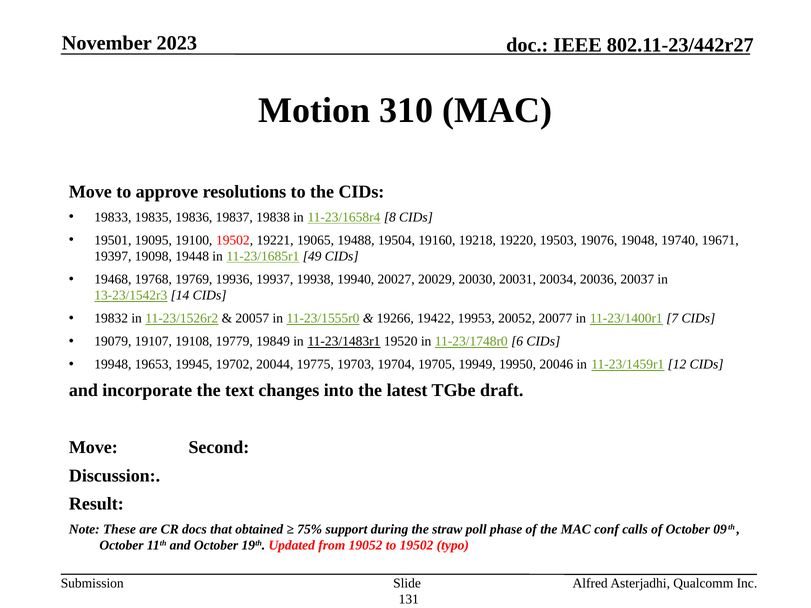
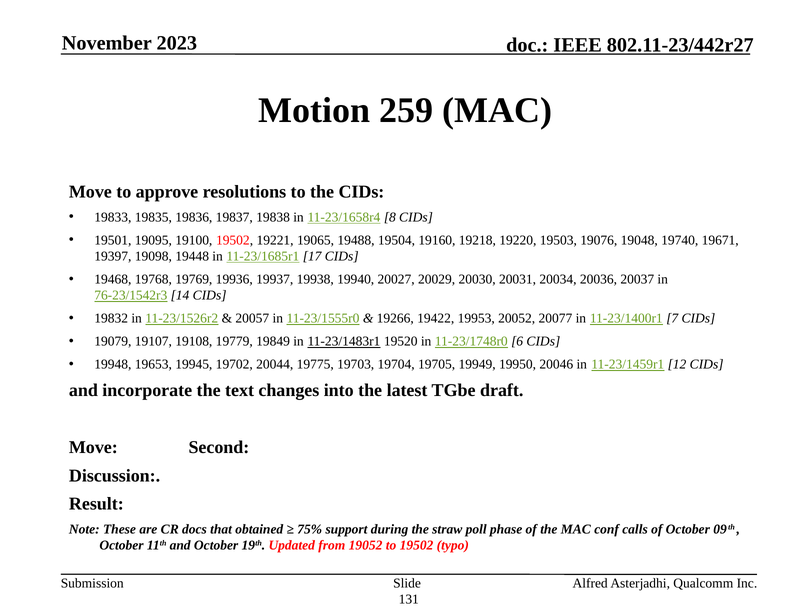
310: 310 -> 259
49: 49 -> 17
13-23/1542r3: 13-23/1542r3 -> 76-23/1542r3
